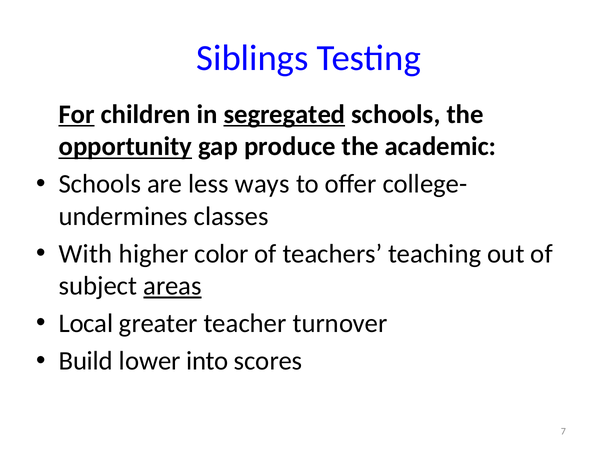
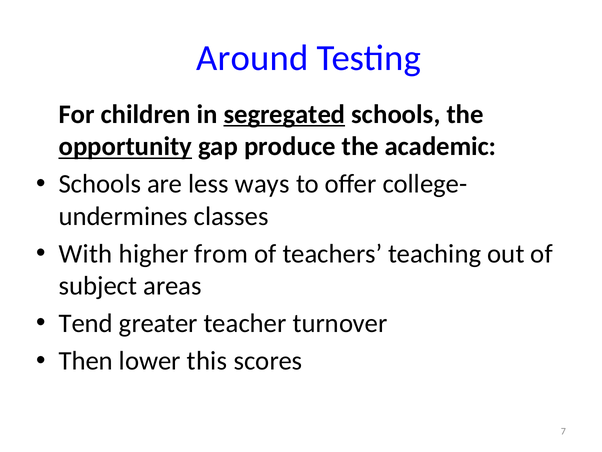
Siblings: Siblings -> Around
For underline: present -> none
color: color -> from
areas underline: present -> none
Local: Local -> Tend
Build: Build -> Then
into: into -> this
